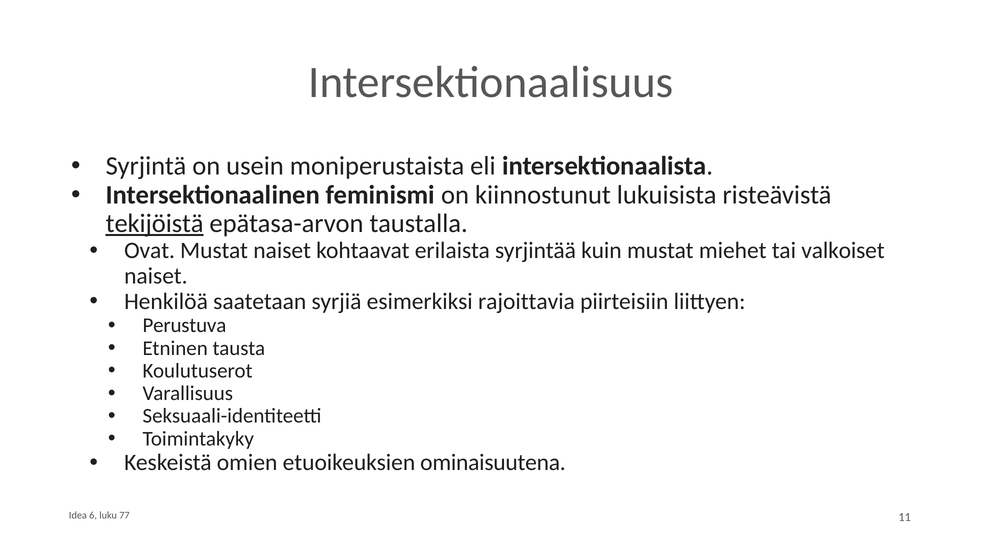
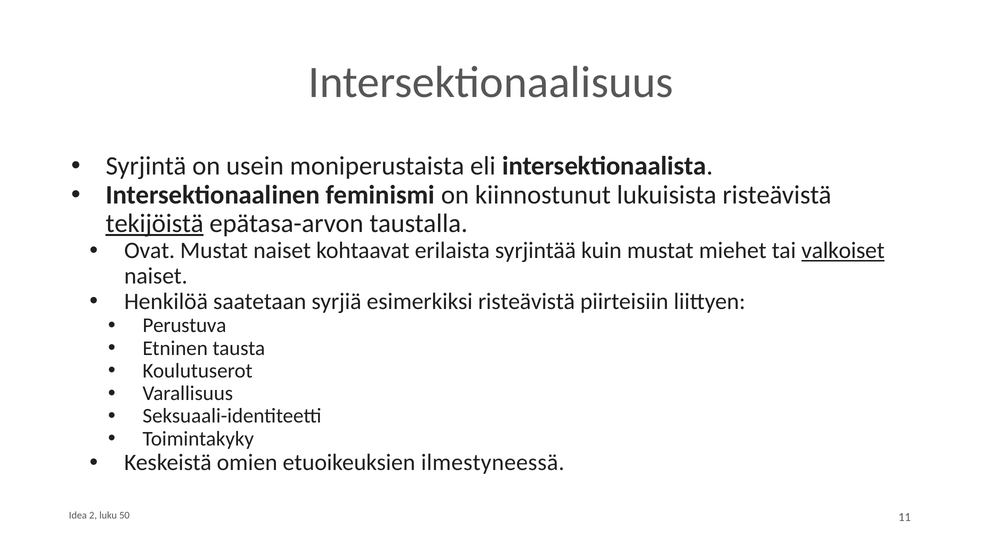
valkoiset underline: none -> present
esimerkiksi rajoittavia: rajoittavia -> risteävistä
ominaisuutena: ominaisuutena -> ilmestyneessä
6: 6 -> 2
77: 77 -> 50
